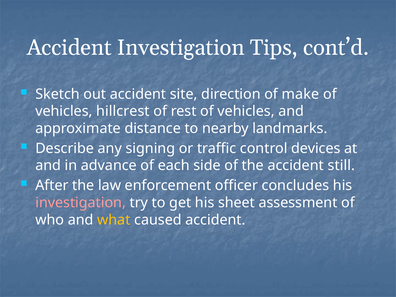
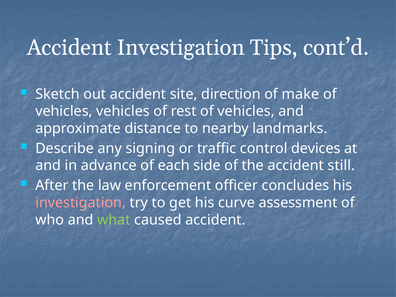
vehicles hillcrest: hillcrest -> vehicles
sheet: sheet -> curve
what colour: yellow -> light green
